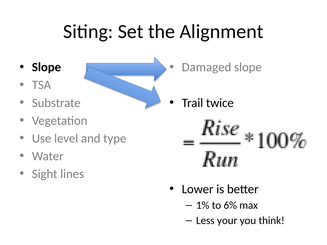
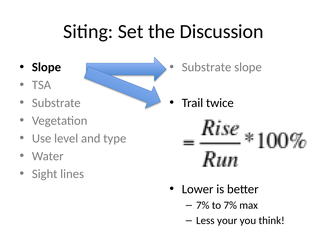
Alignment: Alignment -> Discussion
Damaged at (207, 67): Damaged -> Substrate
1% at (203, 206): 1% -> 7%
to 6%: 6% -> 7%
